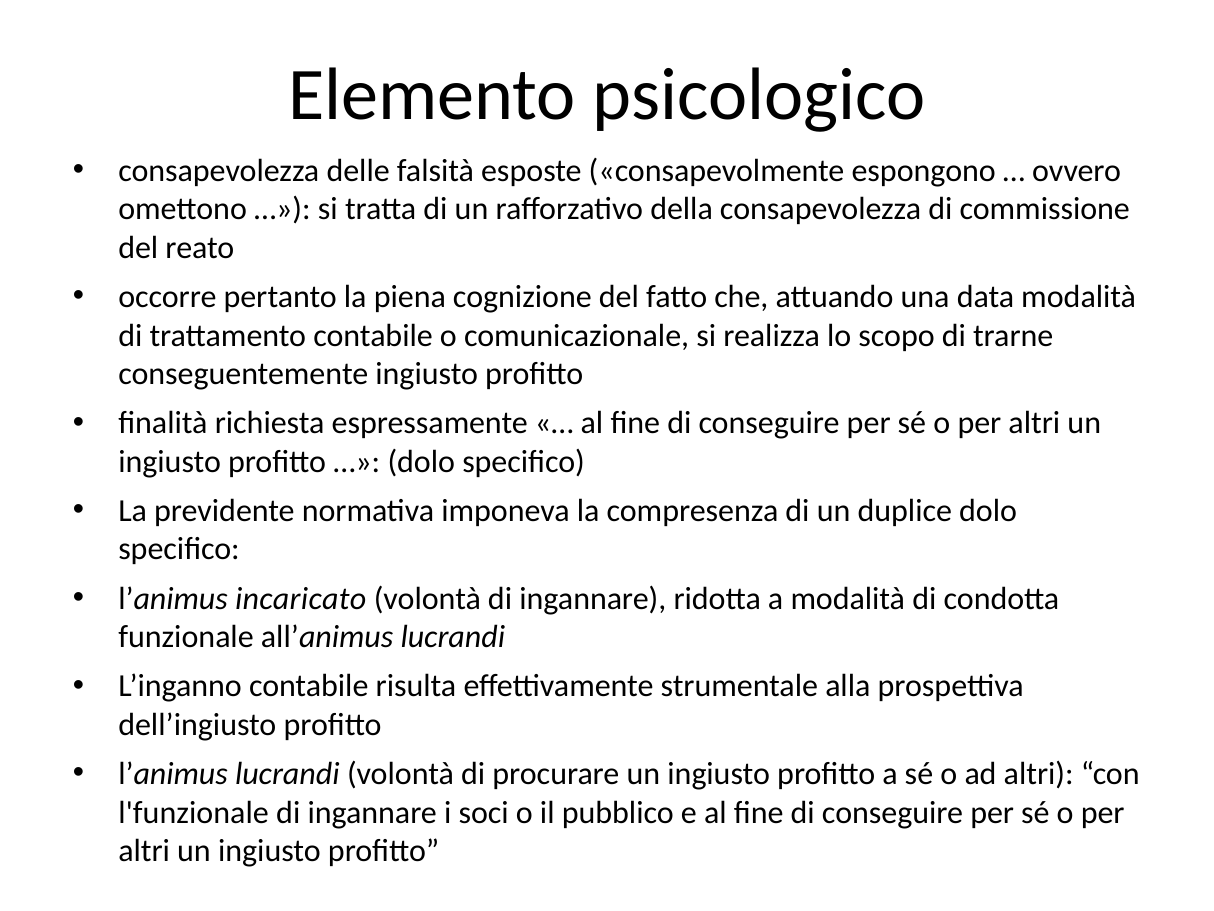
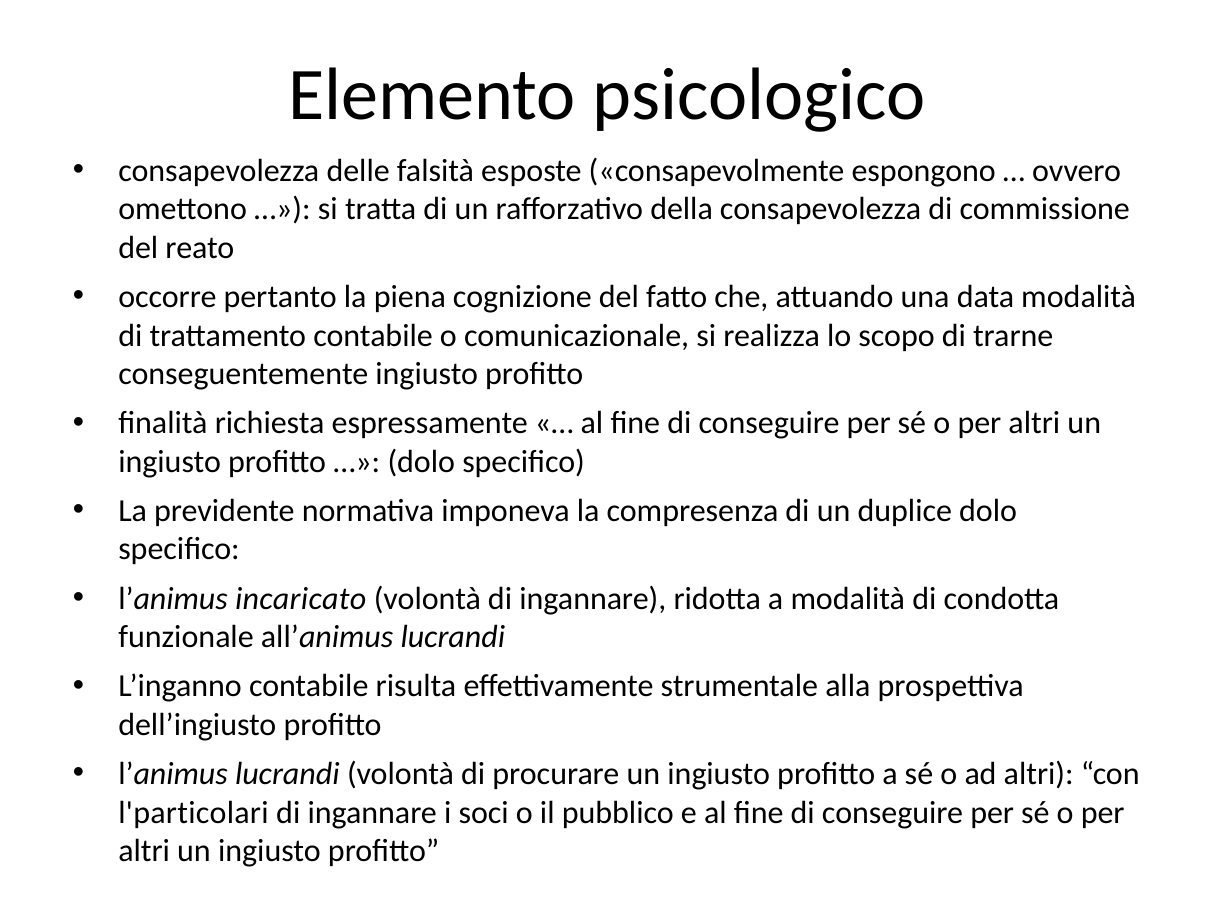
l'funzionale: l'funzionale -> l'particolari
